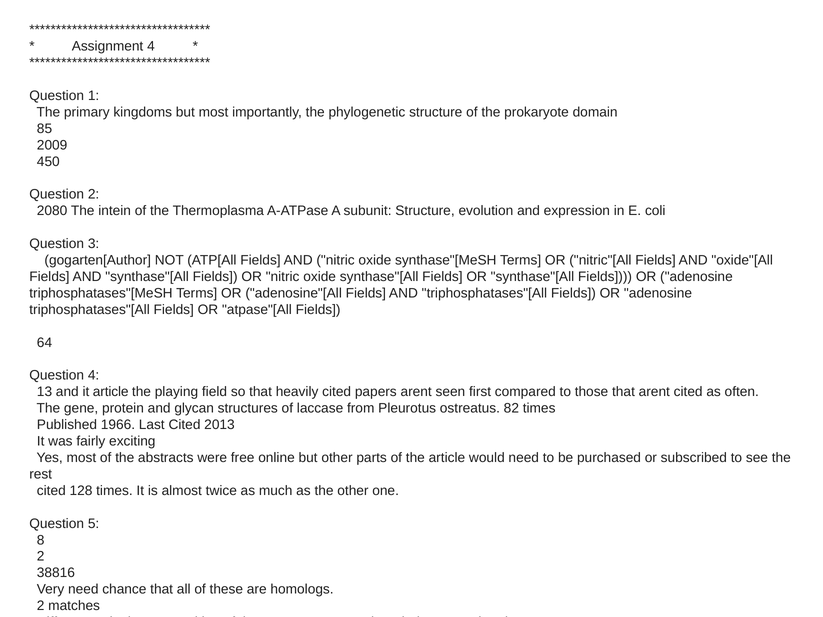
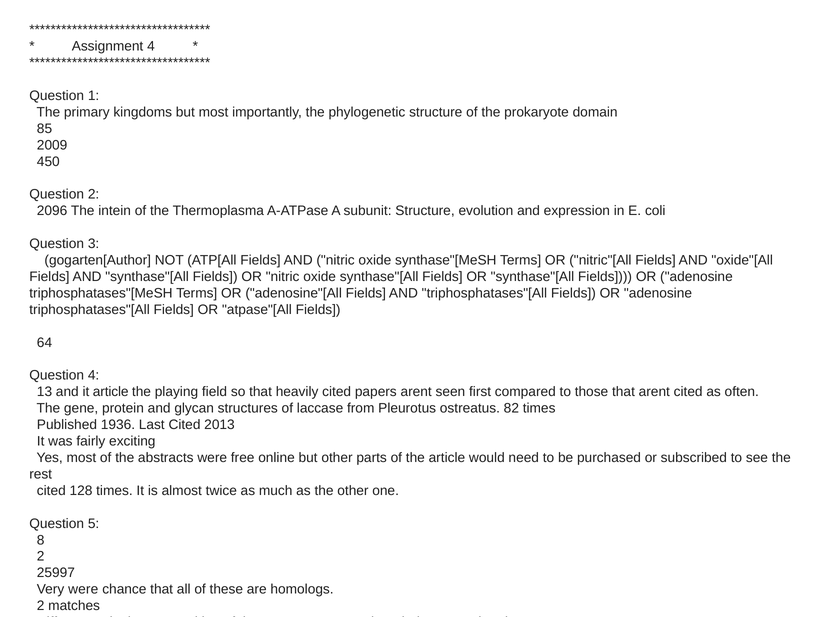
2080: 2080 -> 2096
1966: 1966 -> 1936
38816: 38816 -> 25997
Very need: need -> were
